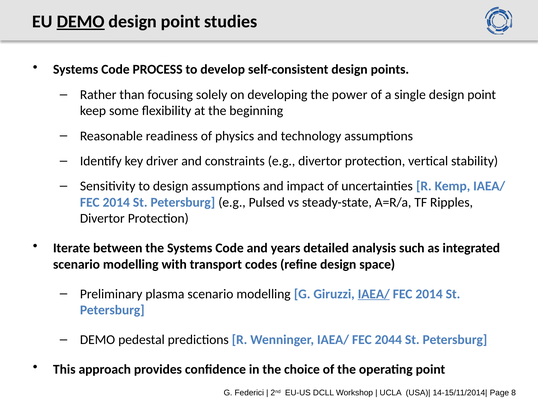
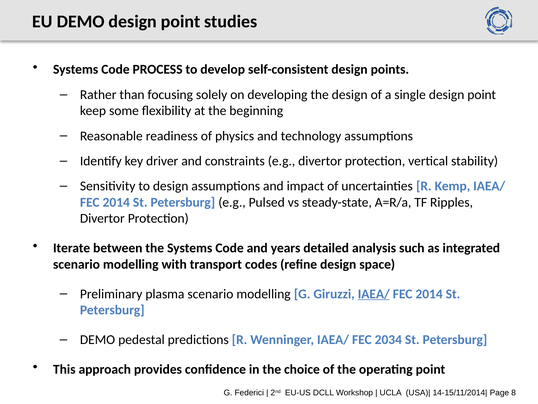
DEMO at (81, 22) underline: present -> none
the power: power -> design
2044: 2044 -> 2034
